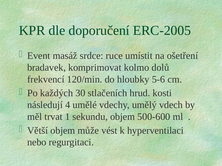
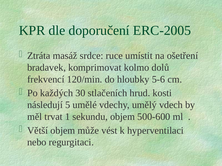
Event: Event -> Ztráta
4: 4 -> 5
